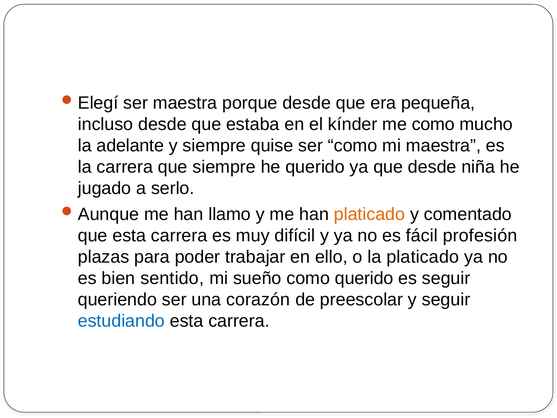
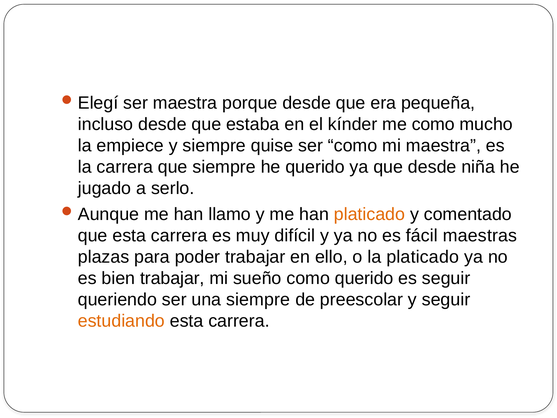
adelante: adelante -> empiece
profesión: profesión -> maestras
bien sentido: sentido -> trabajar
una corazón: corazón -> siempre
estudiando colour: blue -> orange
